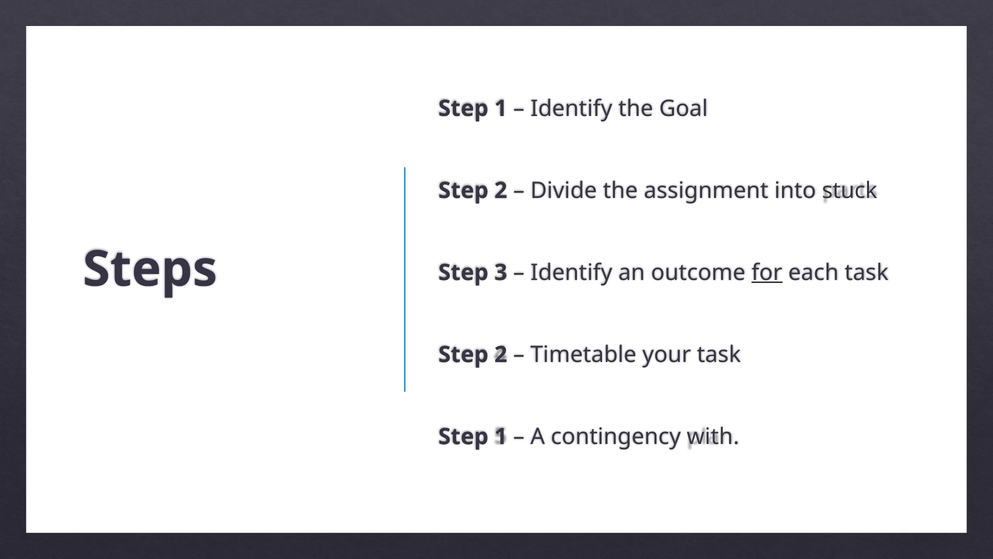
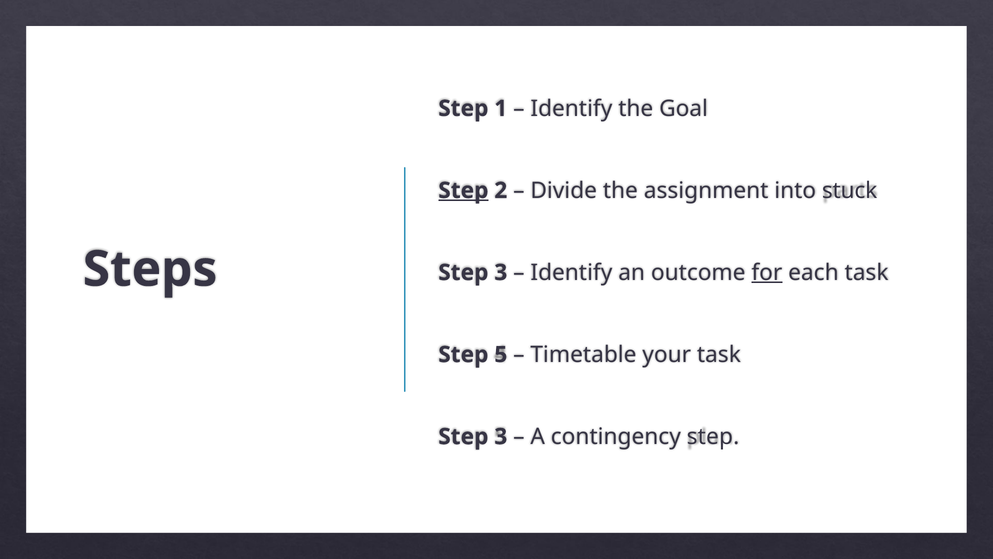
Step at (463, 190) underline: none -> present
2 at (501, 354): 2 -> 5
1 at (501, 436): 1 -> 3
contingency with: with -> step
